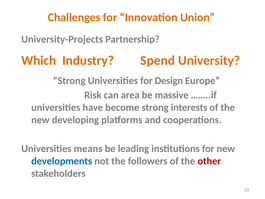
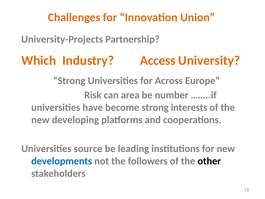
Spend: Spend -> Access
Design: Design -> Across
massive: massive -> number
means: means -> source
other colour: red -> black
